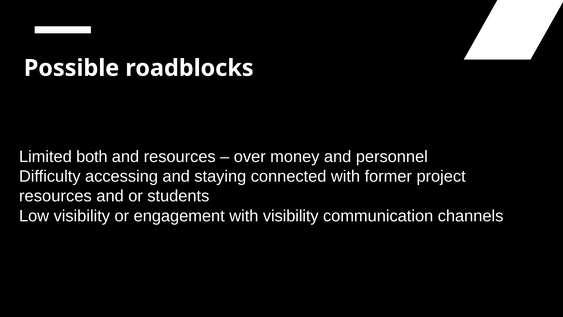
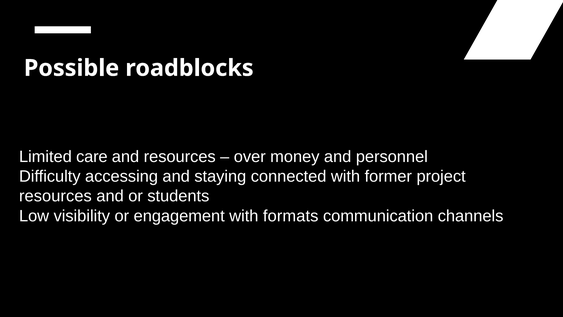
both: both -> care
with visibility: visibility -> formats
